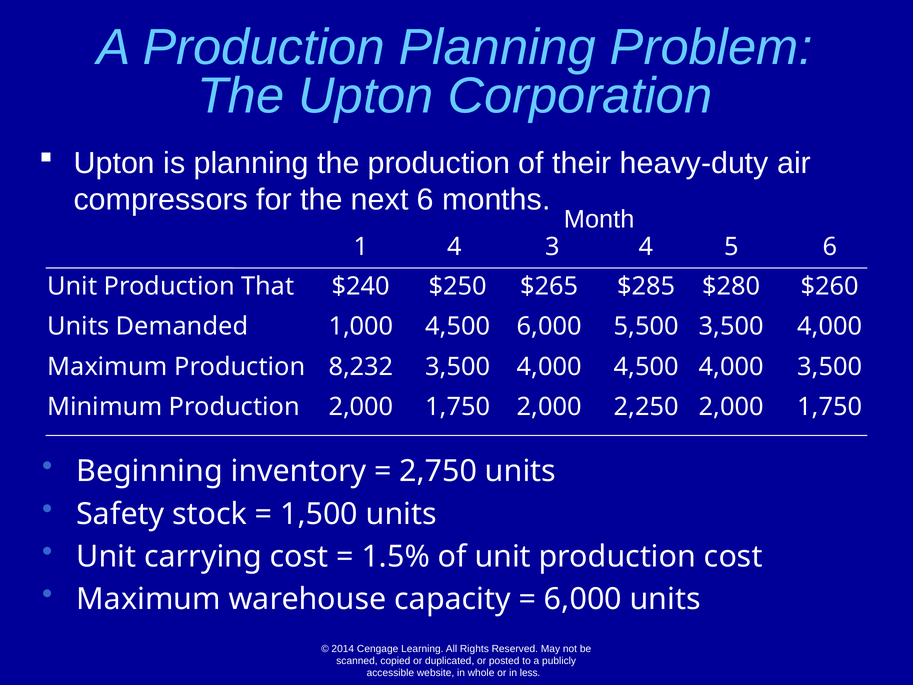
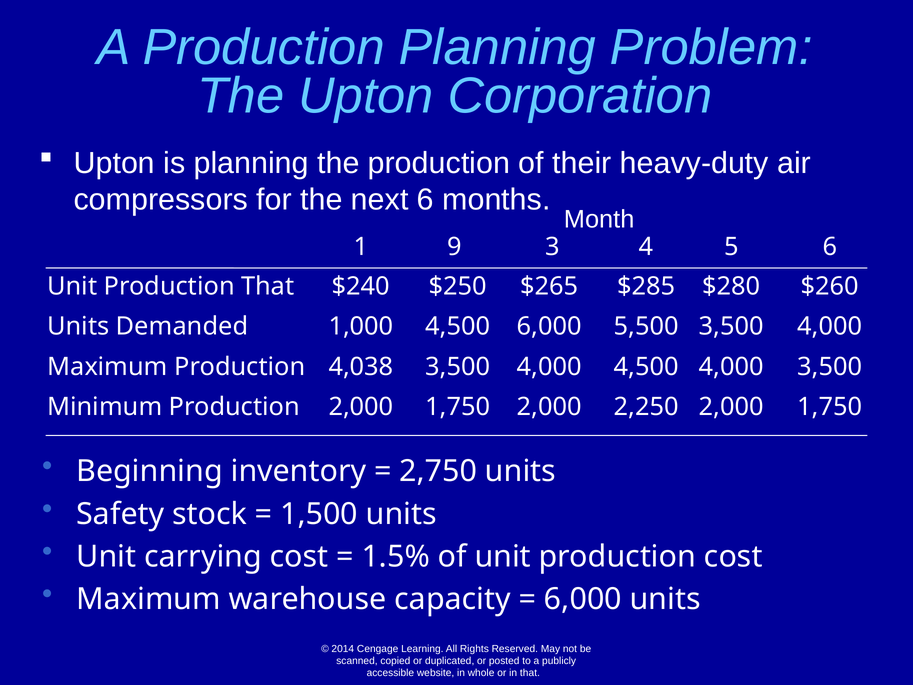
1 4: 4 -> 9
8,232: 8,232 -> 4,038
in less: less -> that
